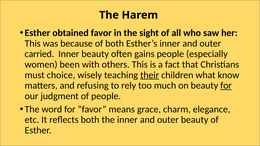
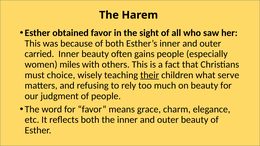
been: been -> miles
know: know -> serve
for at (226, 86) underline: present -> none
